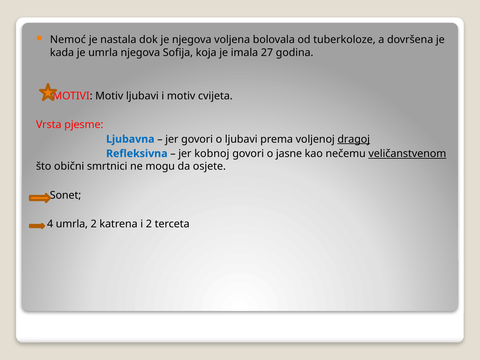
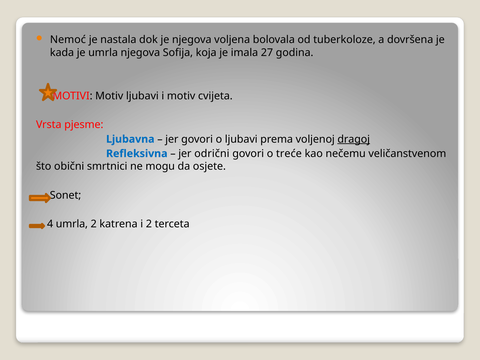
kobnoj: kobnoj -> odrični
jasne: jasne -> treće
veličanstvenom underline: present -> none
